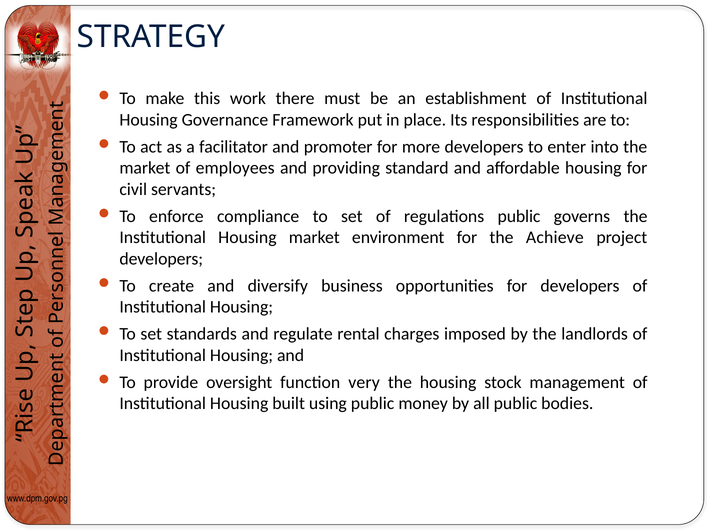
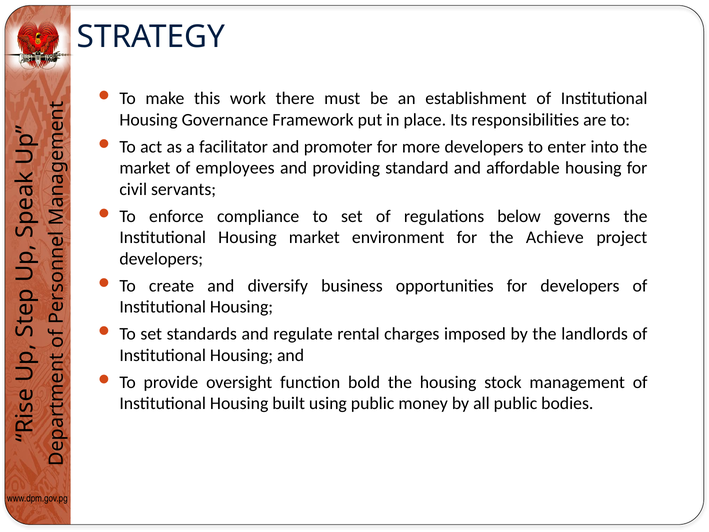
regulations public: public -> below
very: very -> bold
